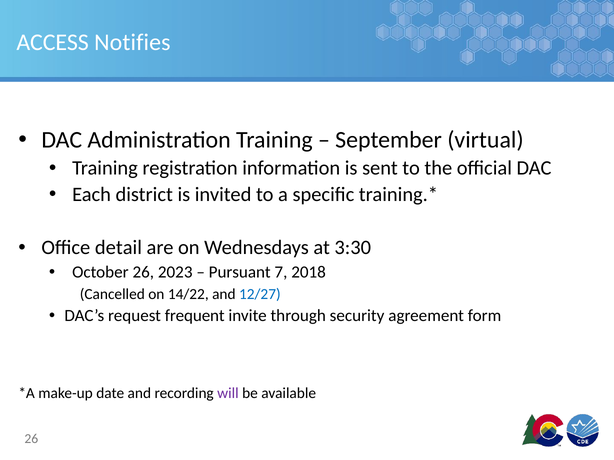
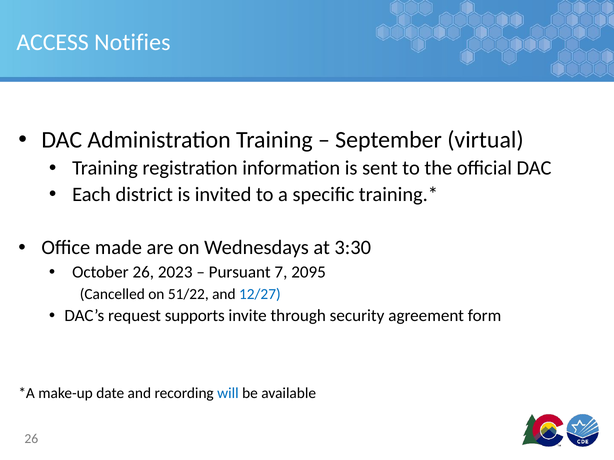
detail: detail -> made
2018: 2018 -> 2095
14/22: 14/22 -> 51/22
frequent: frequent -> supports
will colour: purple -> blue
